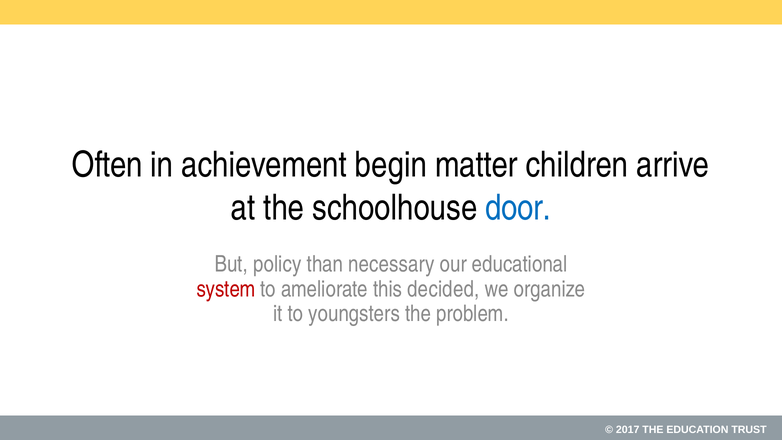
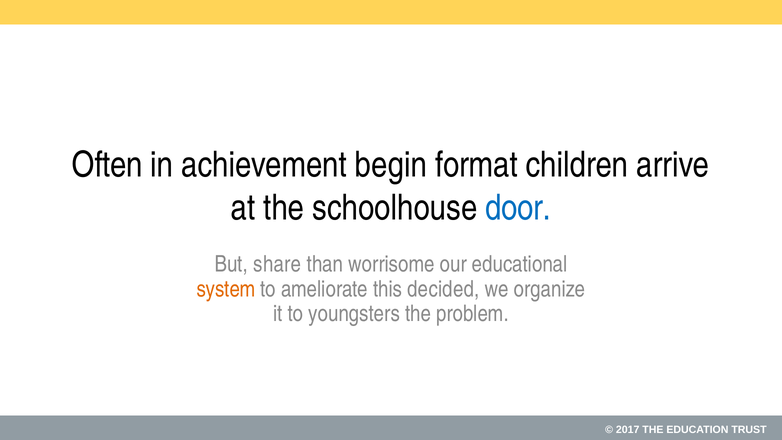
matter: matter -> format
policy: policy -> share
necessary: necessary -> worrisome
system colour: red -> orange
